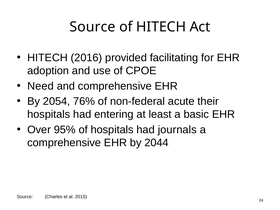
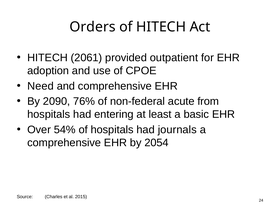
Source at (93, 27): Source -> Orders
2016: 2016 -> 2061
facilitating: facilitating -> outpatient
2054: 2054 -> 2090
their: their -> from
95%: 95% -> 54%
2044: 2044 -> 2054
